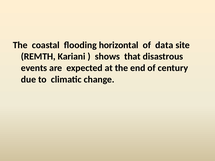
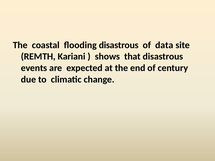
flooding horizontal: horizontal -> disastrous
